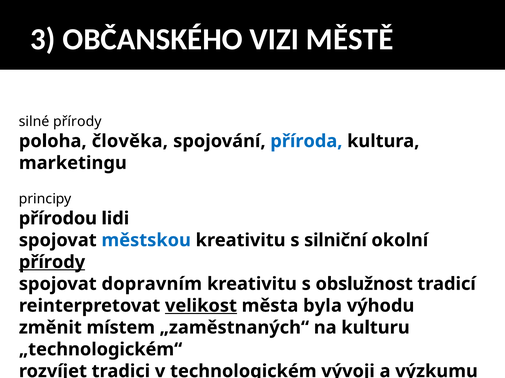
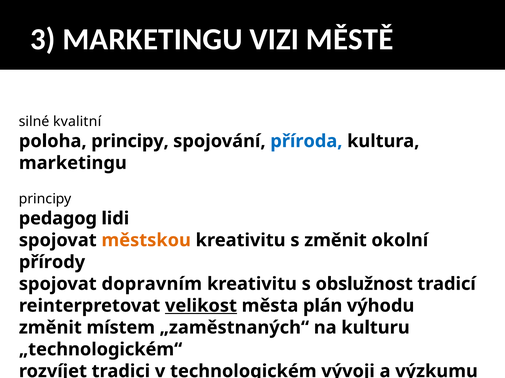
3 OBČANSKÉHO: OBČANSKÉHO -> MARKETINGU
silné přírody: přírody -> kvalitní
poloha člověka: člověka -> principy
přírodou: přírodou -> pedagog
městskou colour: blue -> orange
s silniční: silniční -> změnit
přírody at (52, 263) underline: present -> none
byla: byla -> plán
